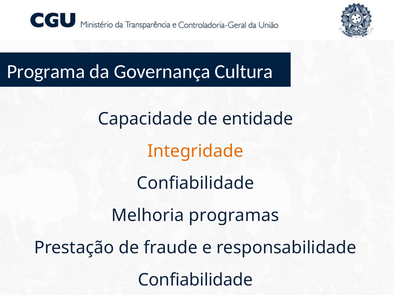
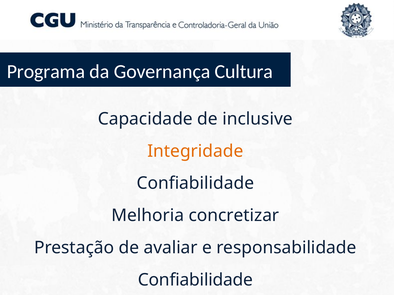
entidade: entidade -> inclusive
programas: programas -> concretizar
fraude: fraude -> avaliar
